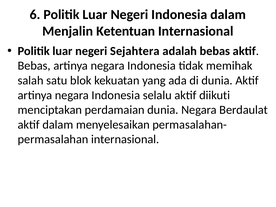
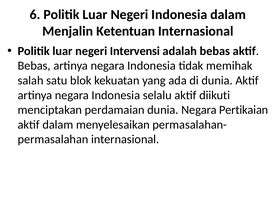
Sejahtera: Sejahtera -> Intervensi
Berdaulat: Berdaulat -> Pertikaian
